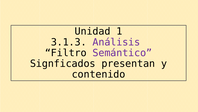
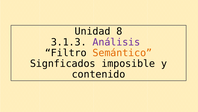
1: 1 -> 8
Semántico colour: purple -> orange
presentan: presentan -> imposible
